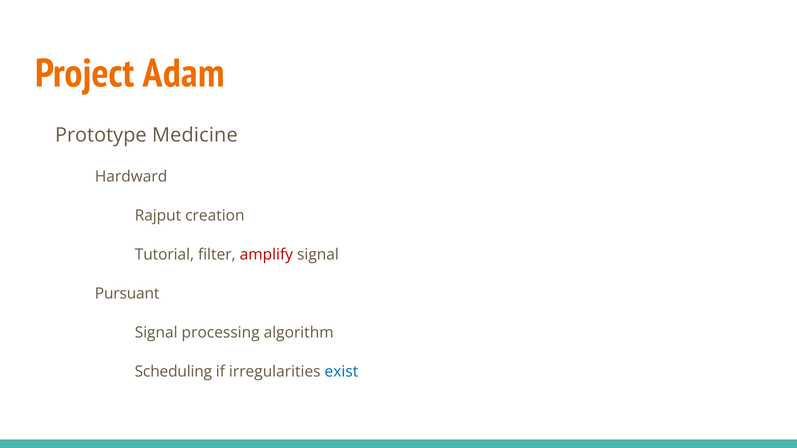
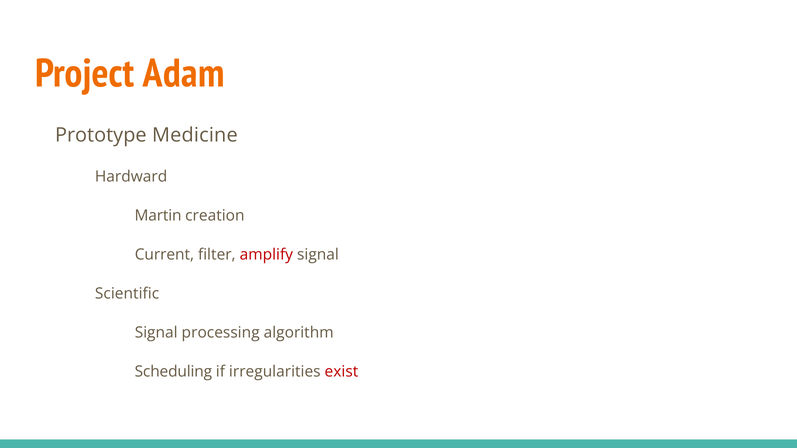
Rajput: Rajput -> Martin
Tutorial: Tutorial -> Current
Pursuant: Pursuant -> Scientific
exist colour: blue -> red
